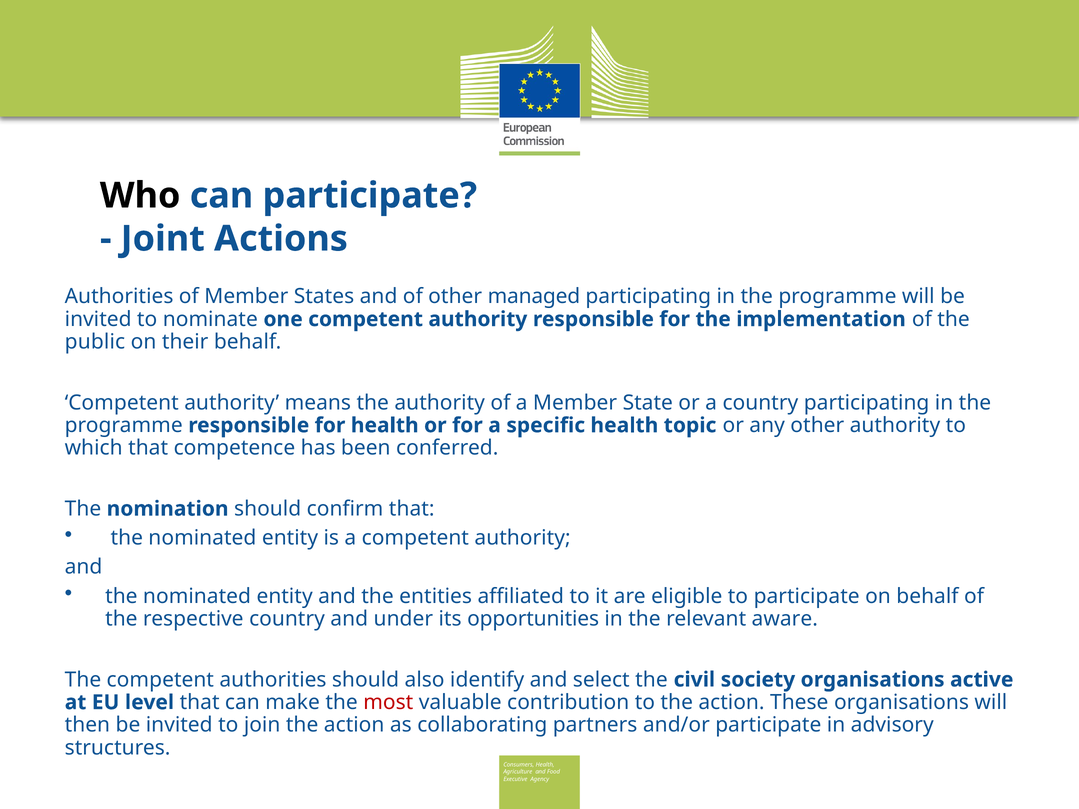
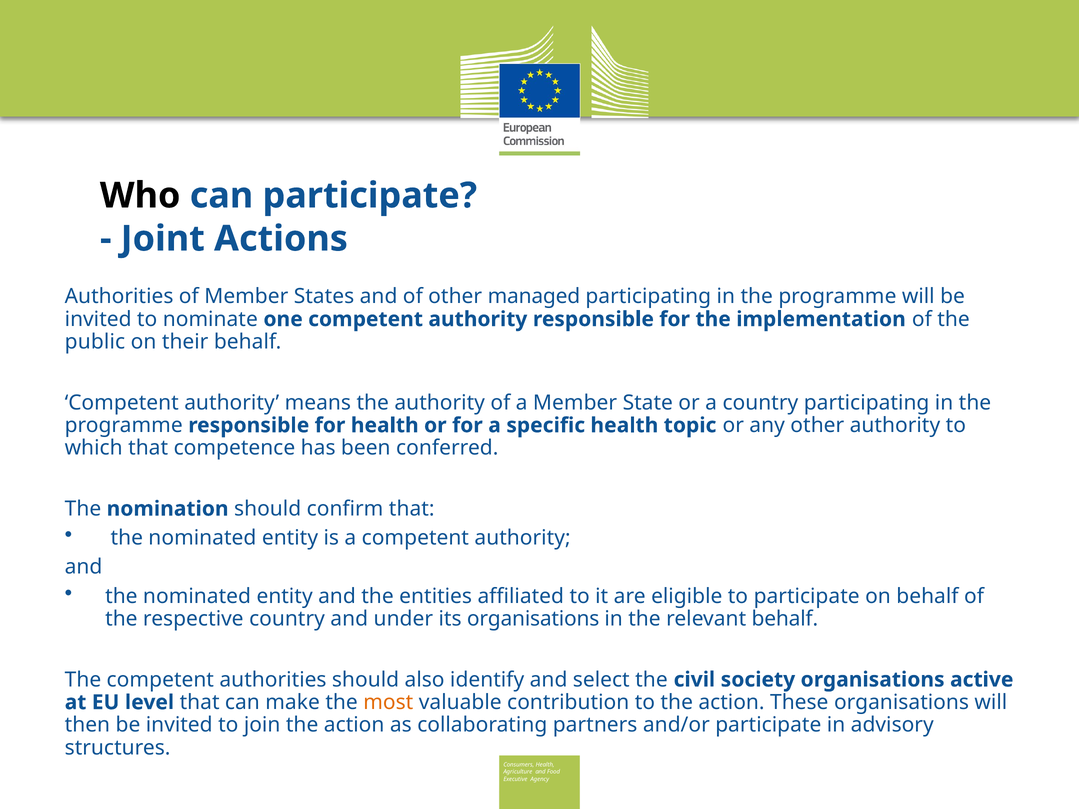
its opportunities: opportunities -> organisations
relevant aware: aware -> behalf
most colour: red -> orange
